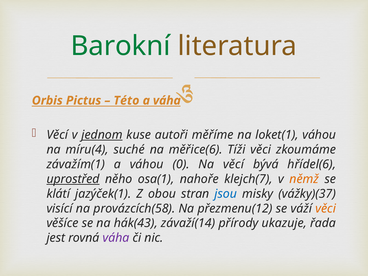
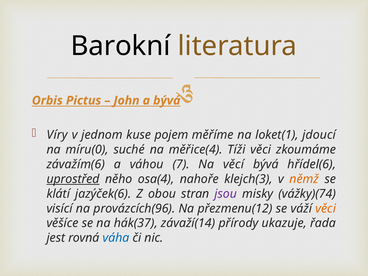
Barokní colour: green -> black
Této: Této -> John
a váha: váha -> bývá
Věcí at (57, 135): Věcí -> Víry
jednom underline: present -> none
autoři: autoři -> pojem
loket(1 váhou: váhou -> jdoucí
míru(4: míru(4 -> míru(0
měřice(6: měřice(6 -> měřice(4
závažím(1: závažím(1 -> závažím(6
0: 0 -> 7
osa(1: osa(1 -> osa(4
klejch(7: klejch(7 -> klejch(3
jazýček(1: jazýček(1 -> jazýček(6
jsou colour: blue -> purple
vážky)(37: vážky)(37 -> vážky)(74
provázcích(58: provázcích(58 -> provázcích(96
hák(43: hák(43 -> hák(37
váha at (116, 238) colour: purple -> blue
